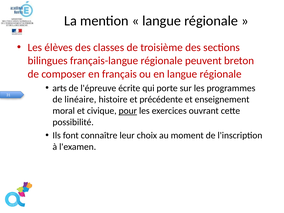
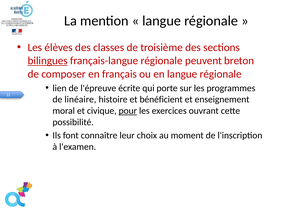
bilingues underline: none -> present
arts: arts -> lien
précédente: précédente -> bénéficient
